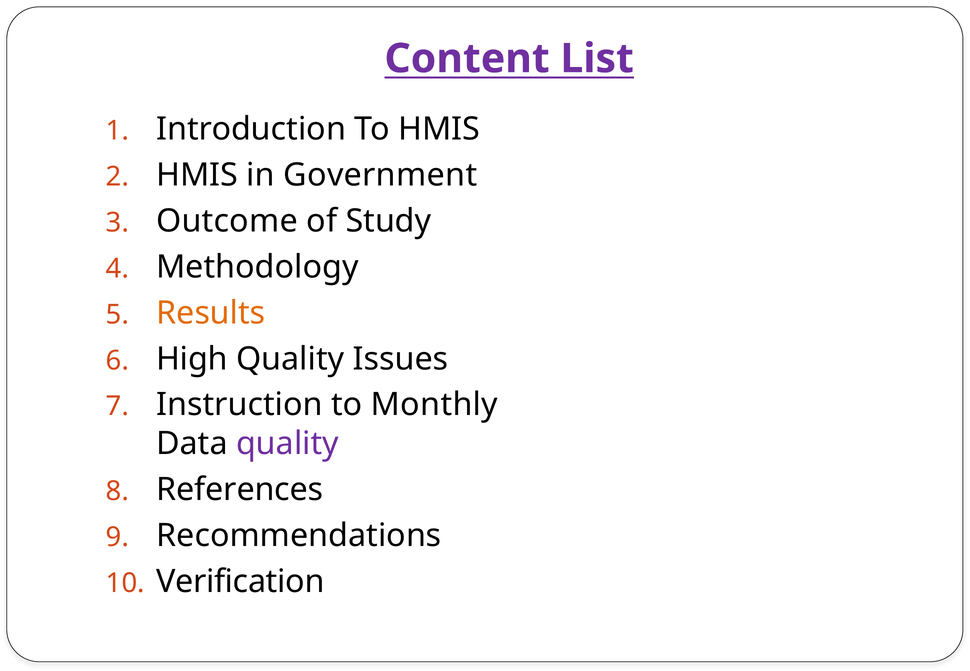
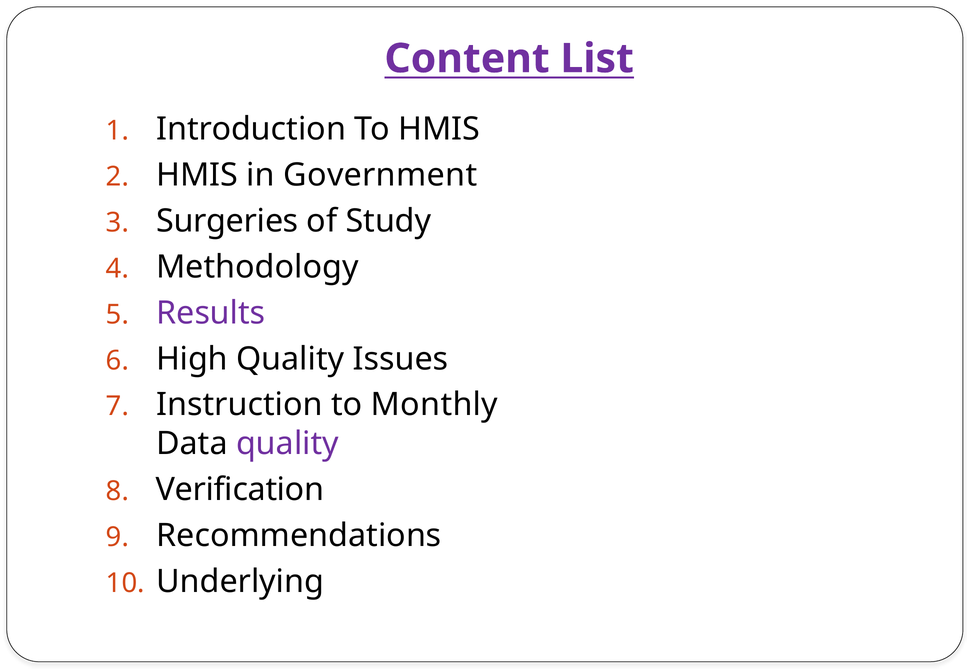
Outcome: Outcome -> Surgeries
Results colour: orange -> purple
References: References -> Verification
Verification: Verification -> Underlying
